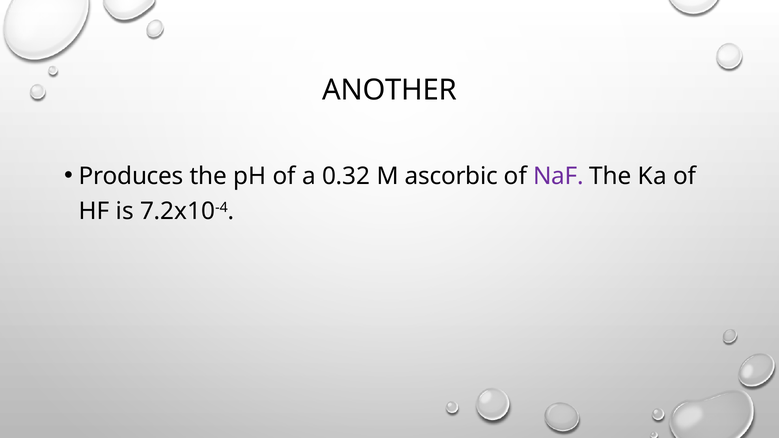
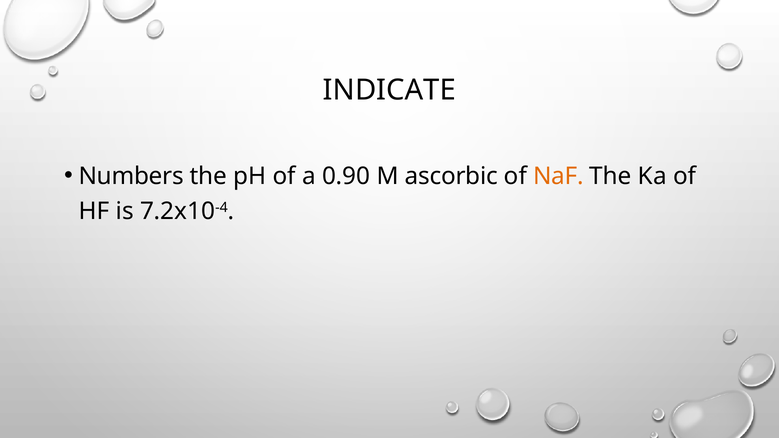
ANOTHER: ANOTHER -> INDICATE
Produces: Produces -> Numbers
0.32: 0.32 -> 0.90
NaF colour: purple -> orange
